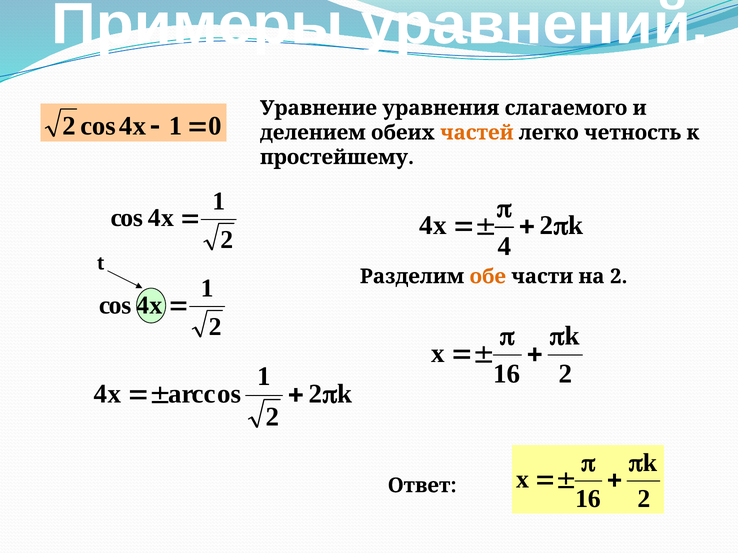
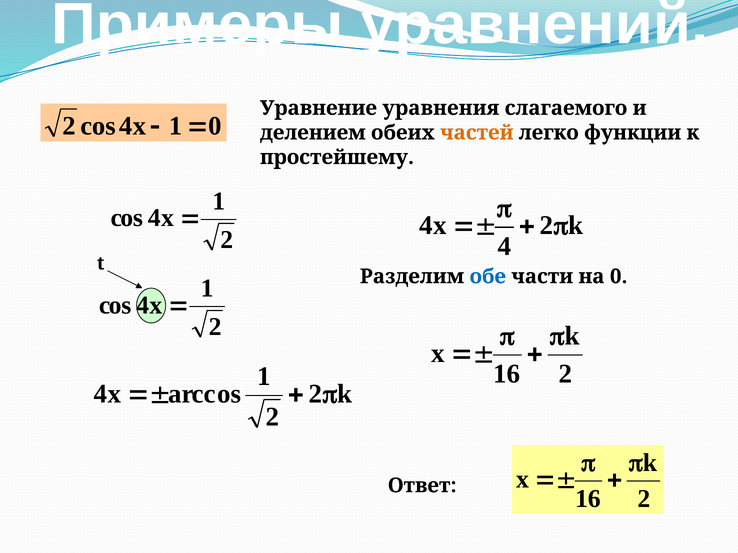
четность: четность -> функции
обе colour: orange -> blue
на 2: 2 -> 0
